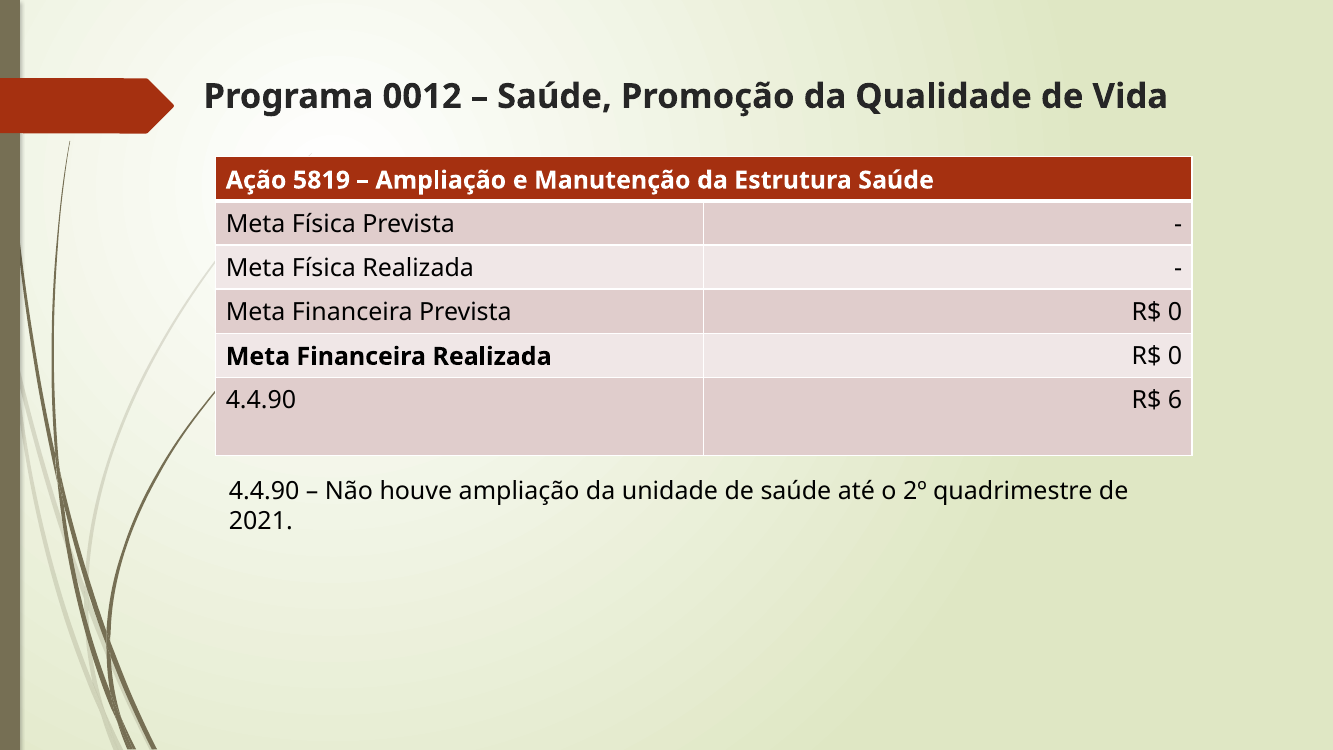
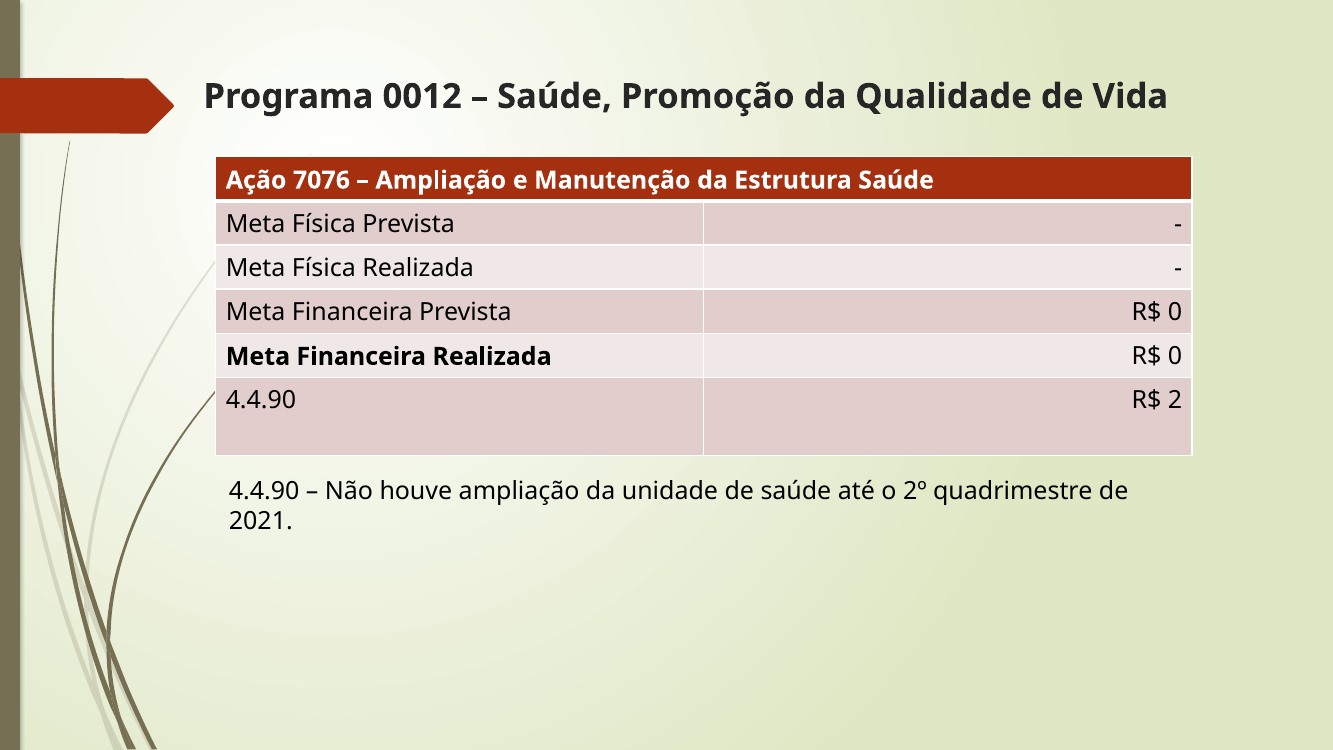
5819: 5819 -> 7076
6: 6 -> 2
